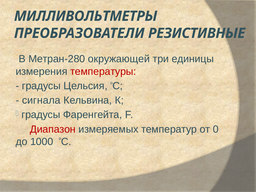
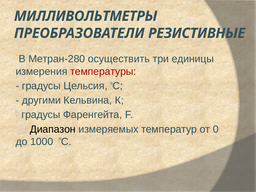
окружающей: окружающей -> осуществить
сигнала: сигнала -> другими
Диапазон colour: red -> black
